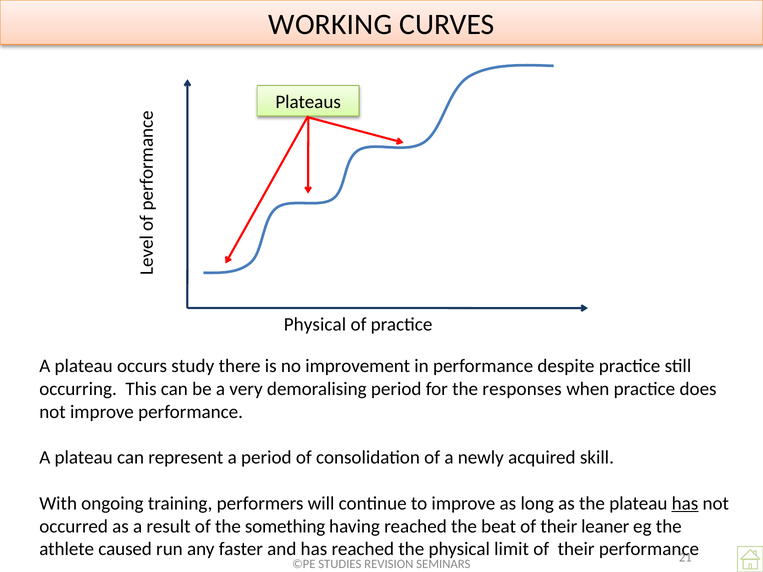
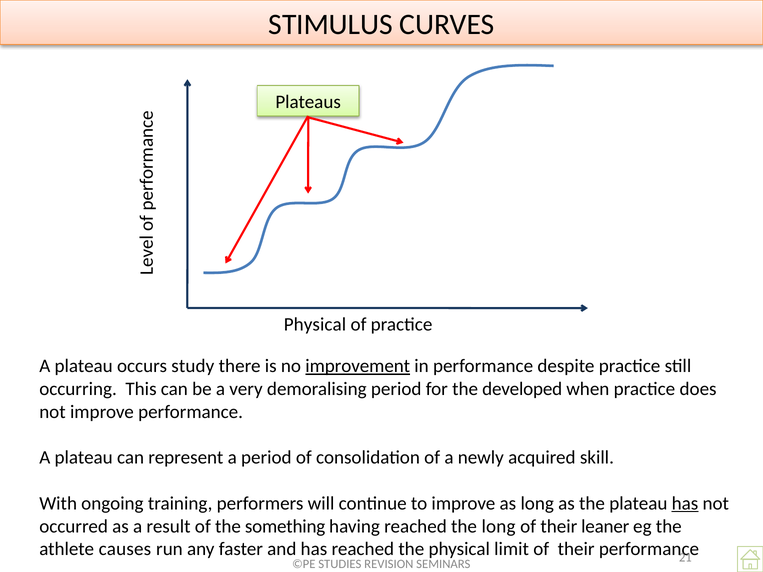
WORKING: WORKING -> STIMULUS
improvement underline: none -> present
responses: responses -> developed
the beat: beat -> long
caused: caused -> causes
